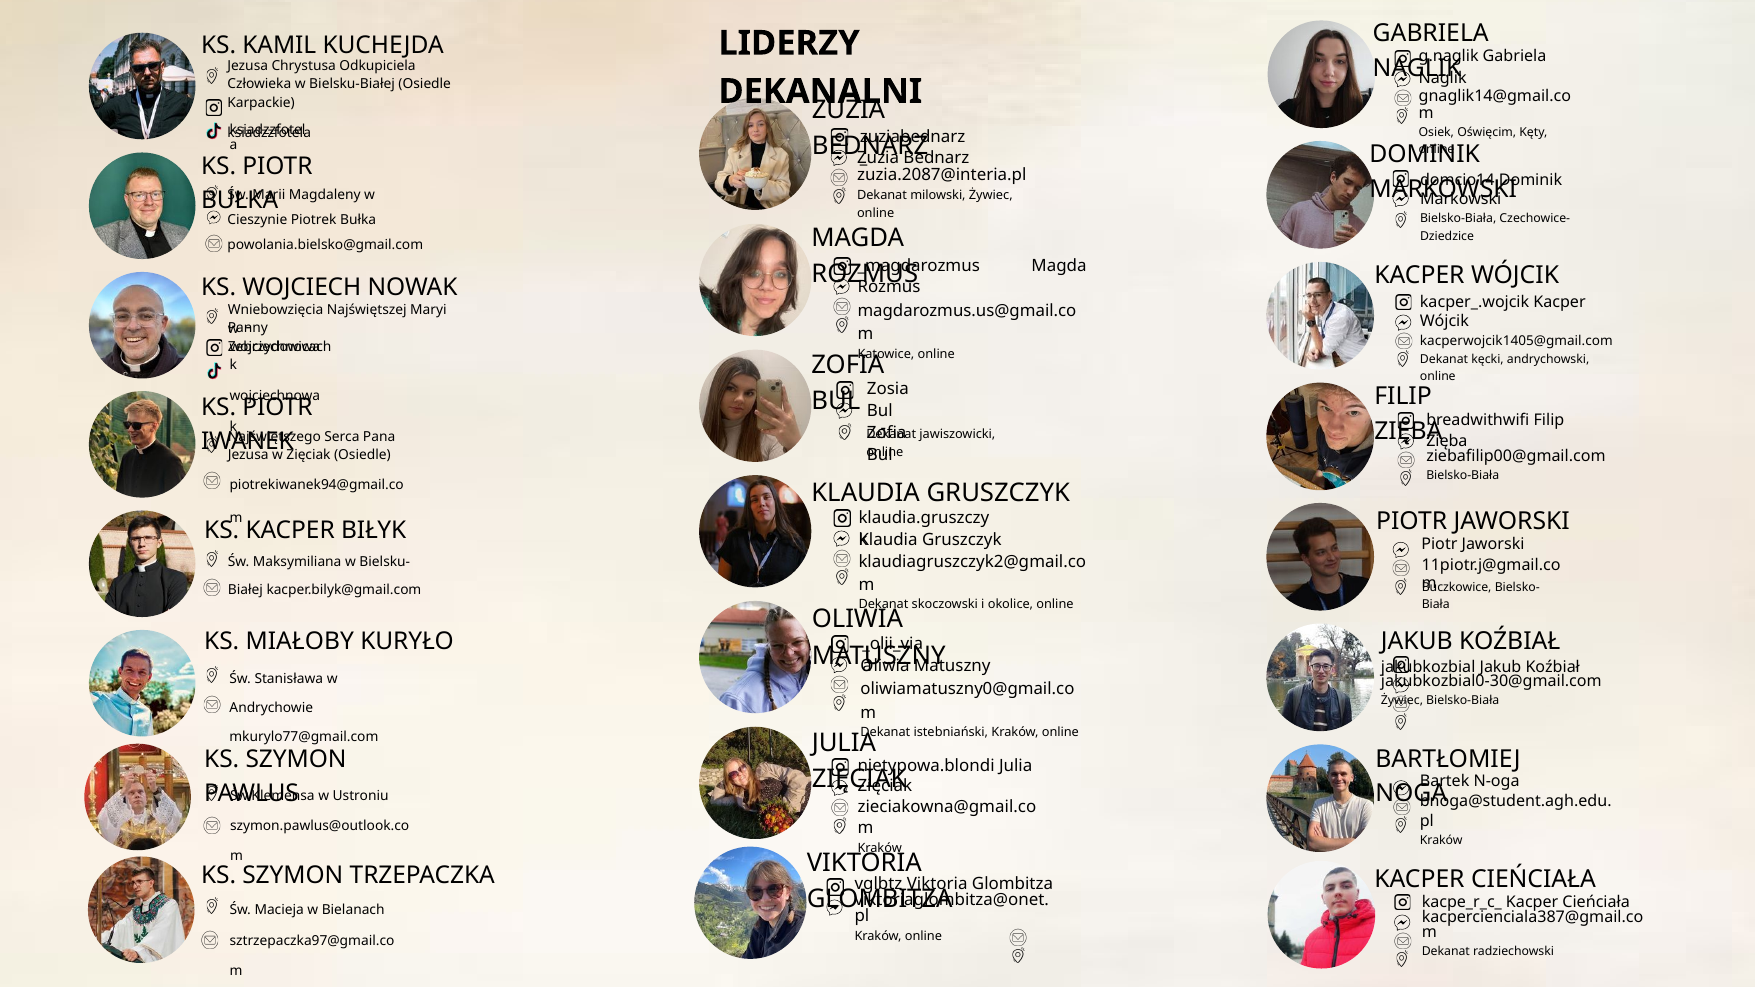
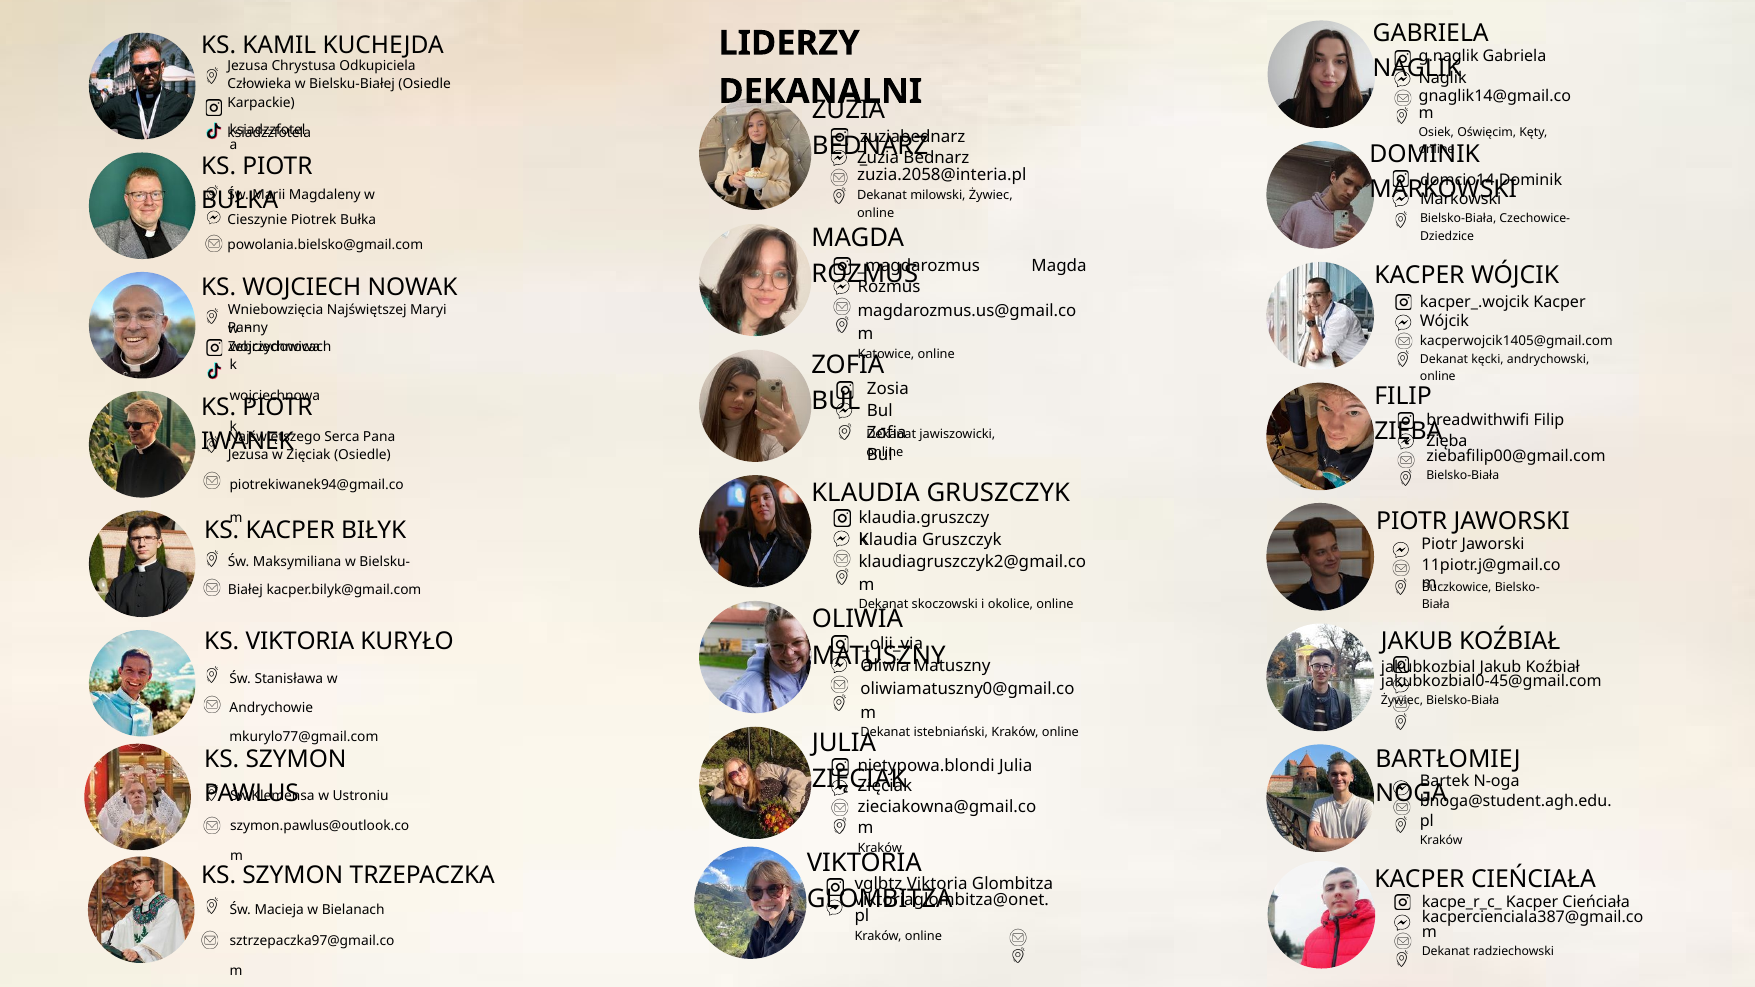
zuzia.2087@interia.pl: zuzia.2087@interia.pl -> zuzia.2058@interia.pl
KS MIAŁOBY: MIAŁOBY -> VIKTORIA
jakubkozbial0-30@gmail.com: jakubkozbial0-30@gmail.com -> jakubkozbial0-45@gmail.com
